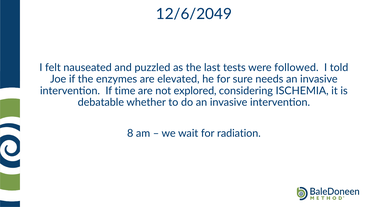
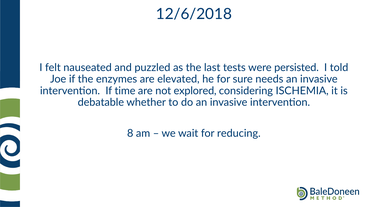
12/6/2049: 12/6/2049 -> 12/6/2018
followed: followed -> persisted
radiation: radiation -> reducing
